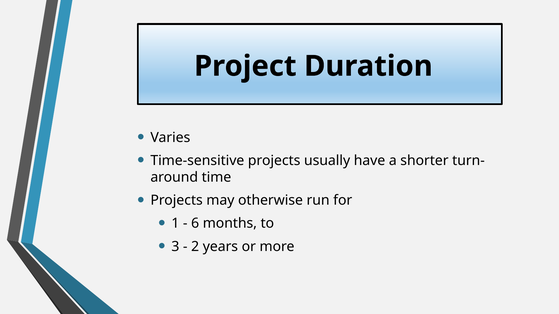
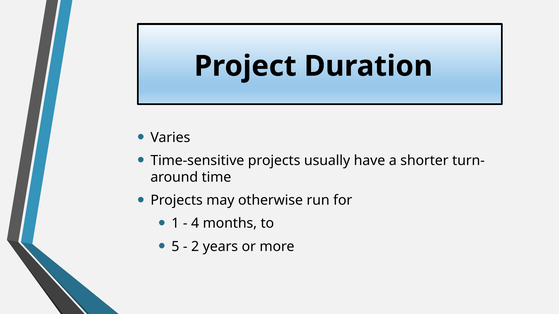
6: 6 -> 4
3: 3 -> 5
